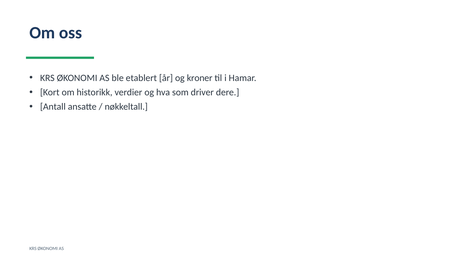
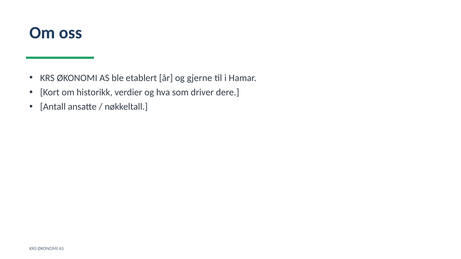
kroner: kroner -> gjerne
